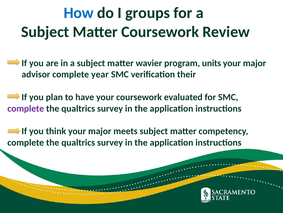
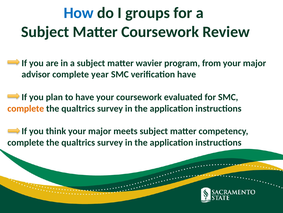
units: units -> from
verification their: their -> have
complete at (26, 108) colour: purple -> orange
